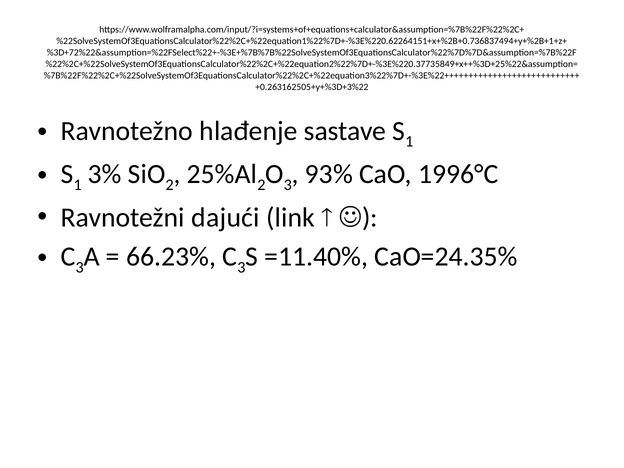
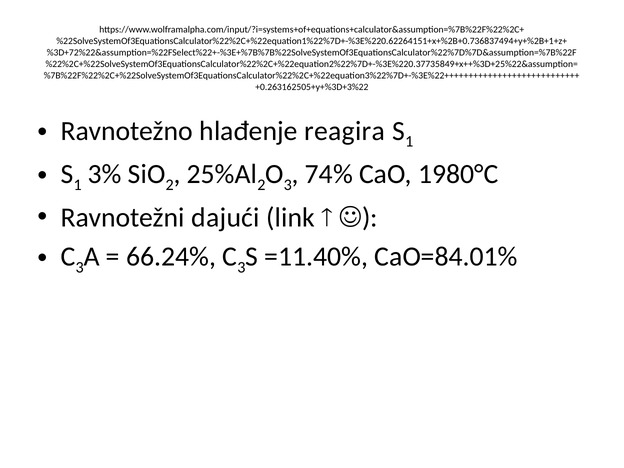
sastave: sastave -> reagira
93%: 93% -> 74%
1996°C: 1996°C -> 1980°C
66.23%: 66.23% -> 66.24%
CaO=24.35%: CaO=24.35% -> CaO=84.01%
